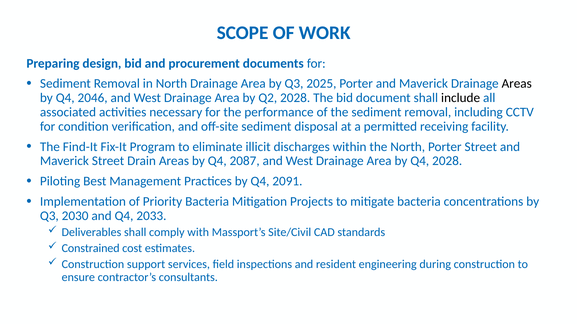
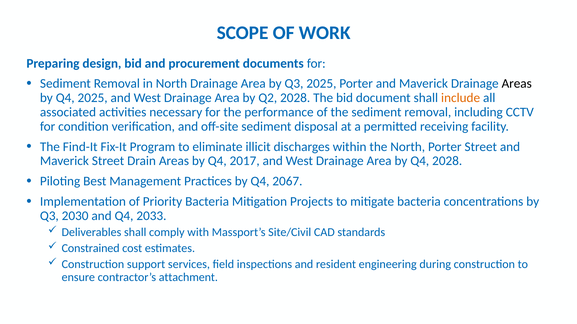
Q4 2046: 2046 -> 2025
include colour: black -> orange
2087: 2087 -> 2017
2091: 2091 -> 2067
consultants: consultants -> attachment
